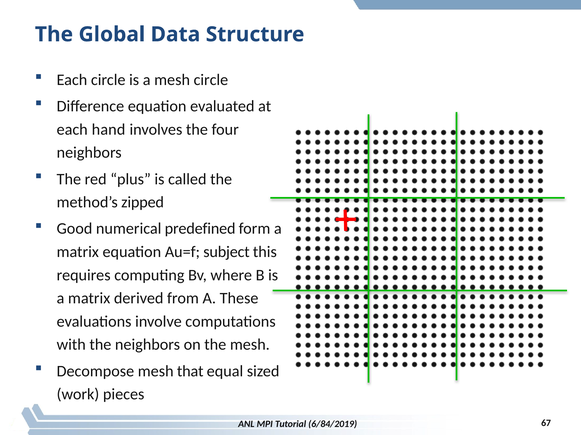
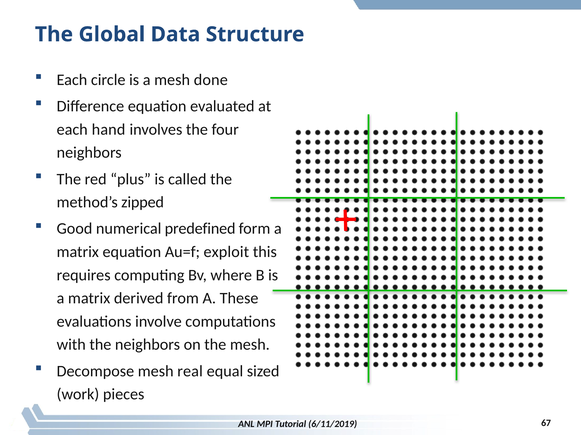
mesh circle: circle -> done
subject: subject -> exploit
that: that -> real
6/84/2019: 6/84/2019 -> 6/11/2019
